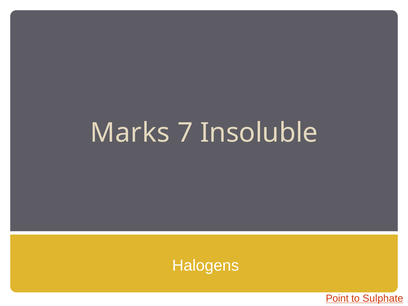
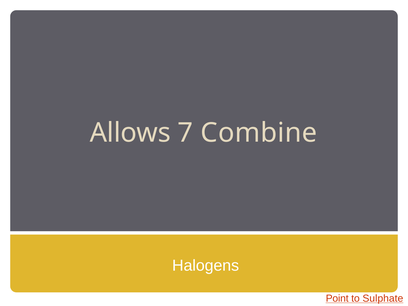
Marks: Marks -> Allows
Insoluble: Insoluble -> Combine
